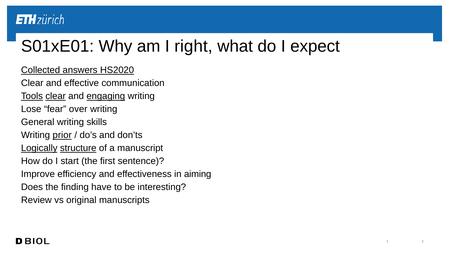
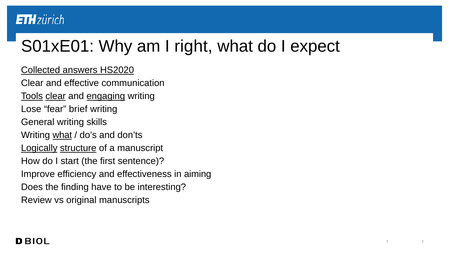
over: over -> brief
Writing prior: prior -> what
